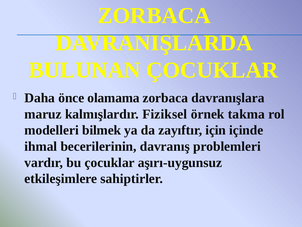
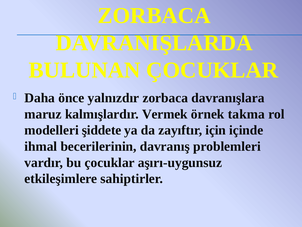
olamama: olamama -> yalnızdır
Fiziksel: Fiziksel -> Vermek
bilmek: bilmek -> şiddete
